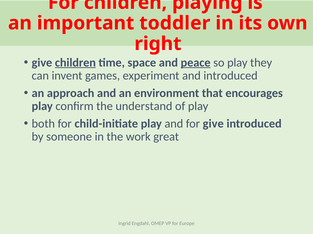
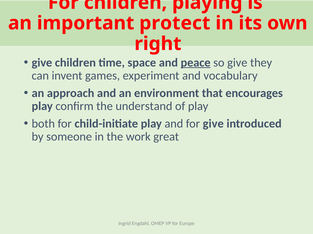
toddler: toddler -> protect
children at (75, 63) underline: present -> none
so play: play -> give
and introduced: introduced -> vocabulary
